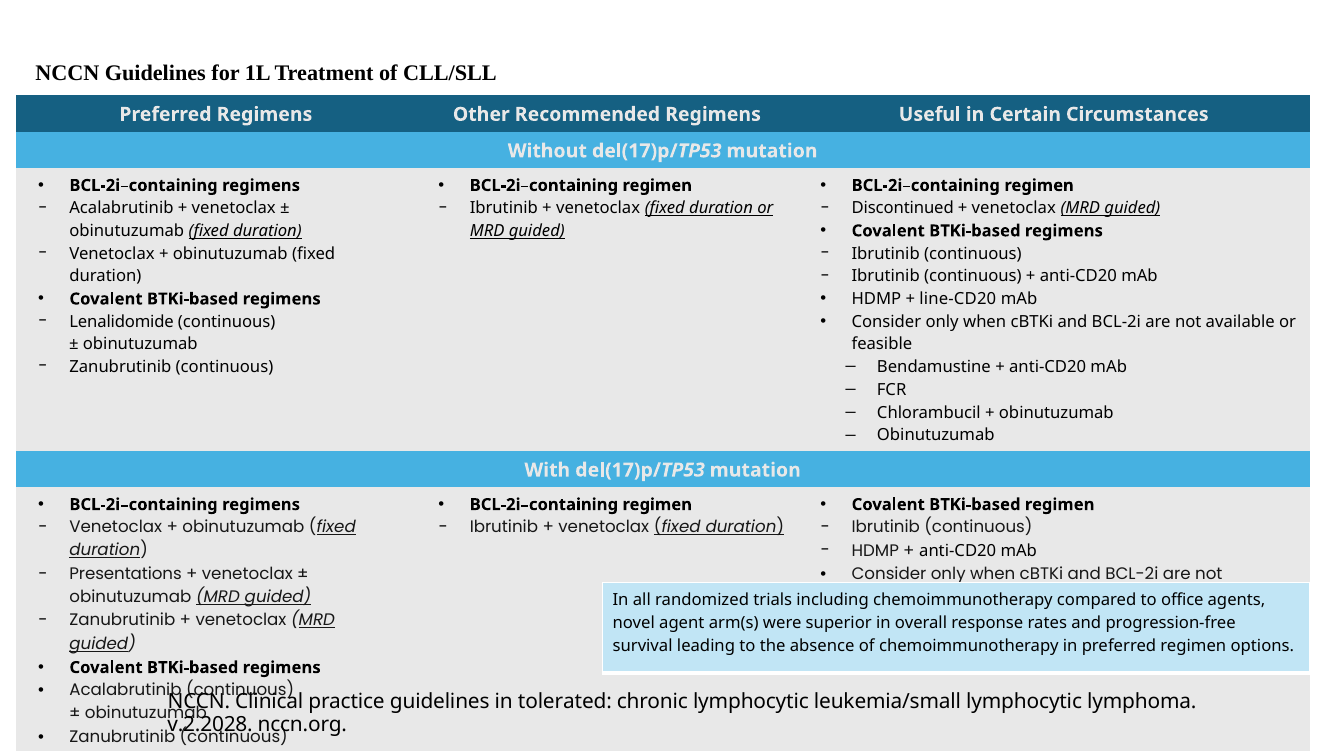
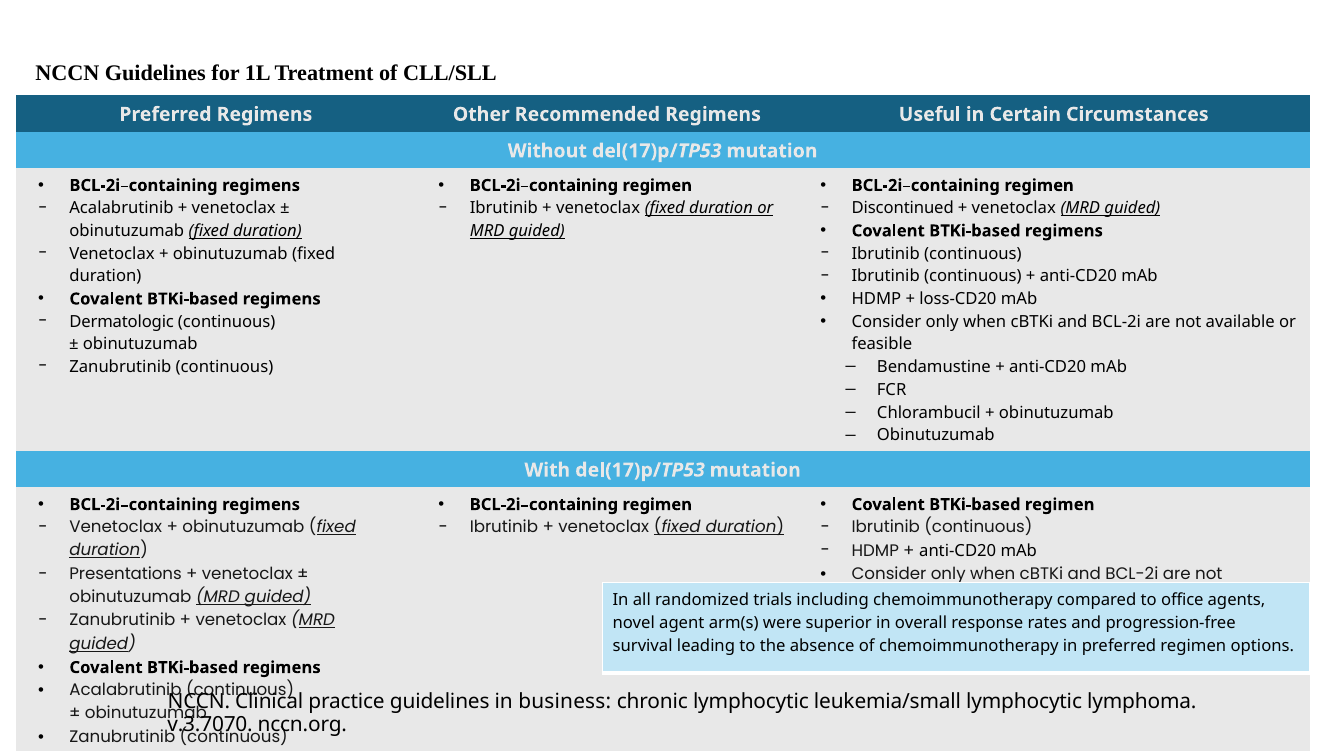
line-CD20: line-CD20 -> loss-CD20
Lenalidomide: Lenalidomide -> Dermatologic
tolerated: tolerated -> business
v.2.2028: v.2.2028 -> v.3.7070
